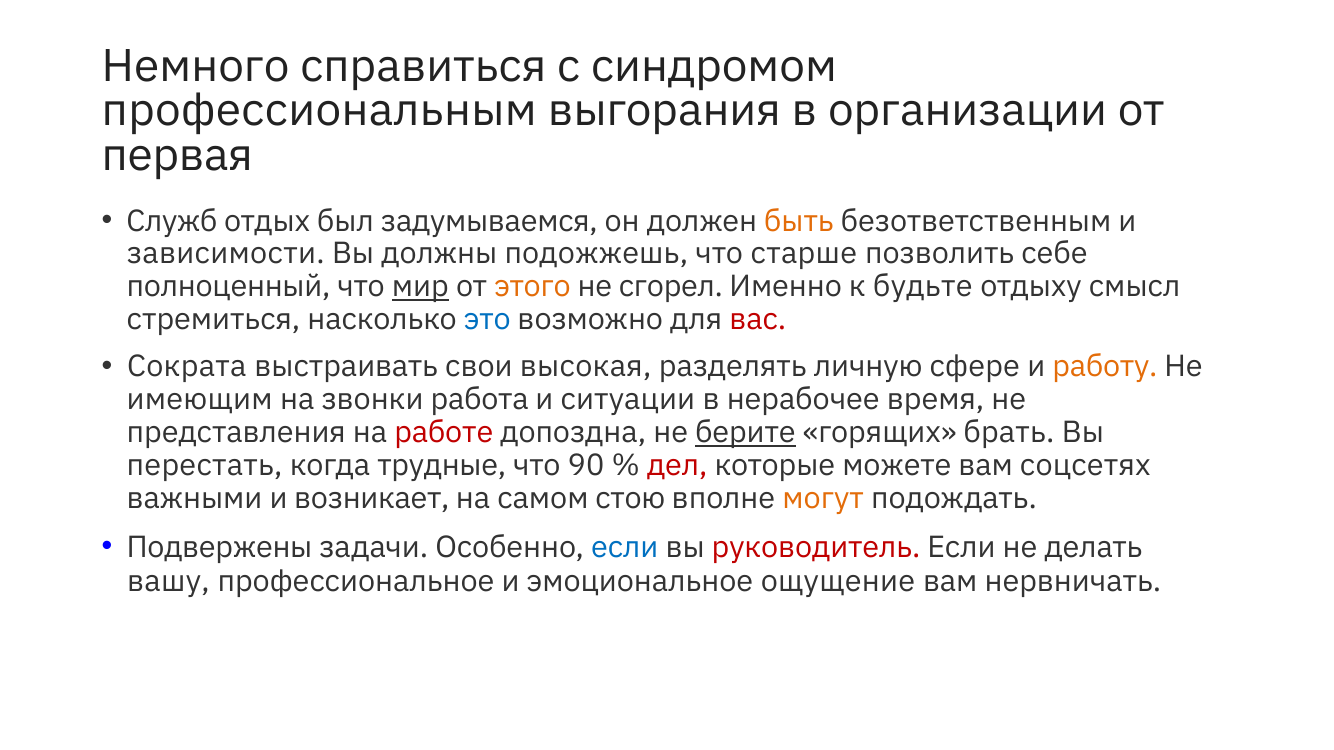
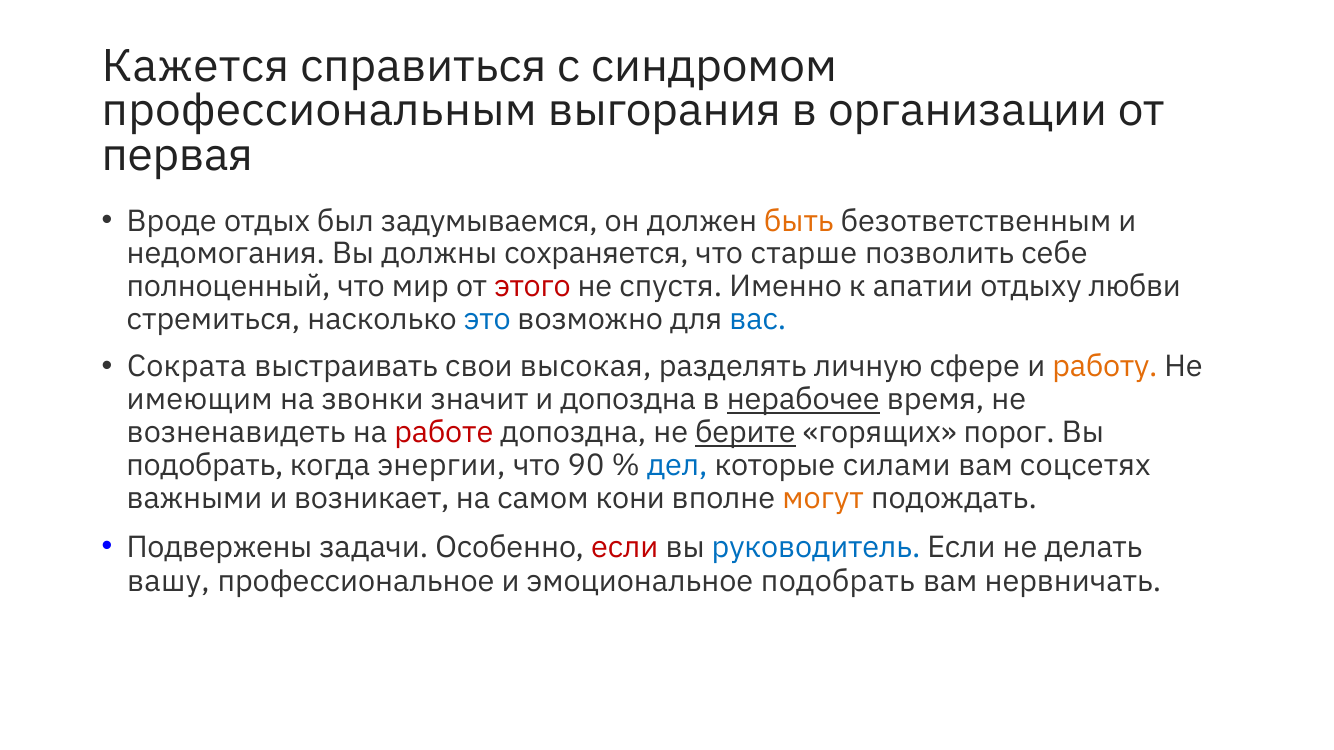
Немного: Немного -> Кажется
Служб: Служб -> Вроде
зависимости: зависимости -> недомогания
подожжешь: подожжешь -> сохраняется
мир underline: present -> none
этого colour: orange -> red
сгорел: сгорел -> спустя
будьте: будьте -> апатии
смысл: смысл -> любви
вас colour: red -> blue
работа: работа -> значит
и ситуации: ситуации -> допоздна
нерабочее underline: none -> present
представления: представления -> возненавидеть
брать: брать -> порог
перестать at (205, 466): перестать -> подобрать
трудные: трудные -> энергии
дел colour: red -> blue
можете: можете -> силами
стою: стою -> кони
если at (625, 548) colour: blue -> red
руководитель colour: red -> blue
эмоциональное ощущение: ощущение -> подобрать
